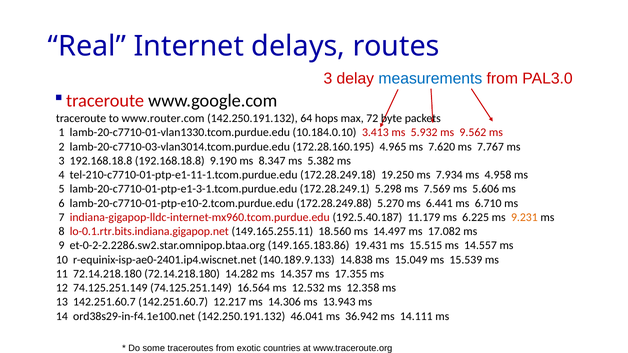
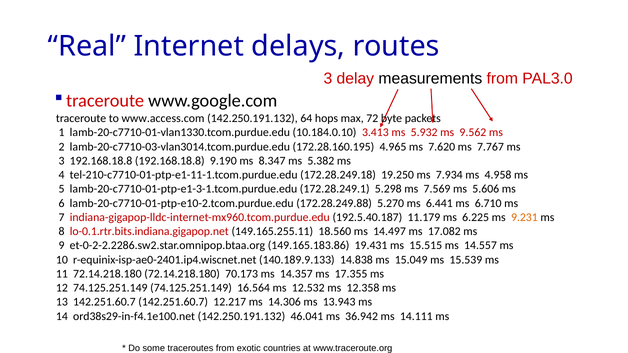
measurements colour: blue -> black
www.router.com: www.router.com -> www.access.com
14.282: 14.282 -> 70.173
